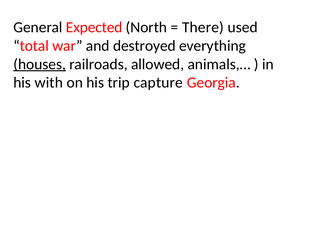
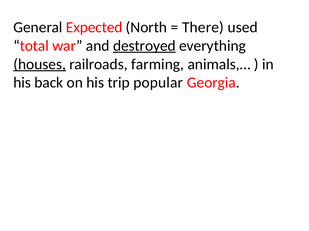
destroyed underline: none -> present
allowed: allowed -> farming
with: with -> back
capture: capture -> popular
